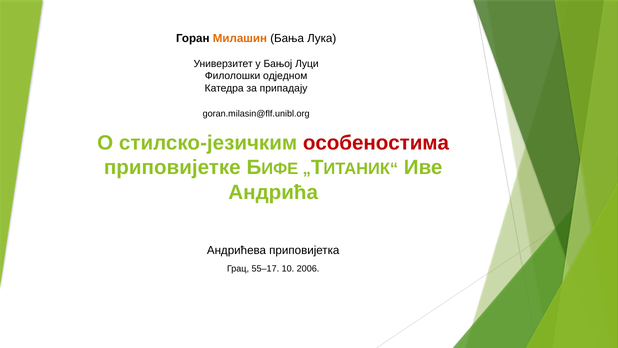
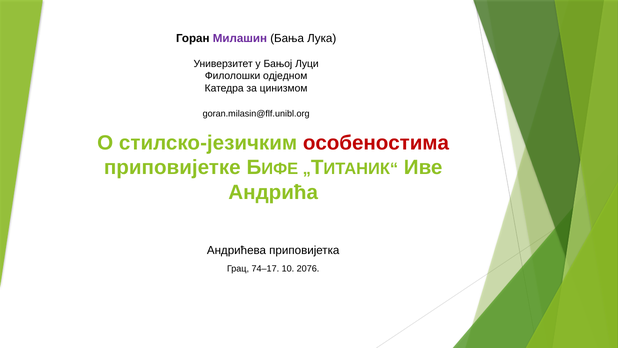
Милашин colour: orange -> purple
припадају: припадају -> цинизмом
55–17: 55–17 -> 74–17
2006: 2006 -> 2076
